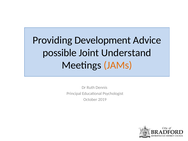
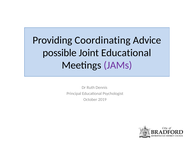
Development: Development -> Coordinating
Joint Understand: Understand -> Educational
JAMs colour: orange -> purple
